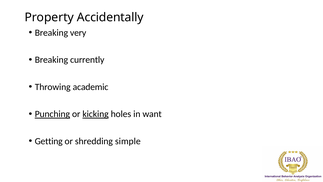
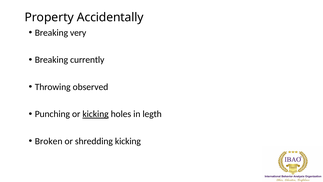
academic: academic -> observed
Punching underline: present -> none
want: want -> legth
Getting: Getting -> Broken
shredding simple: simple -> kicking
